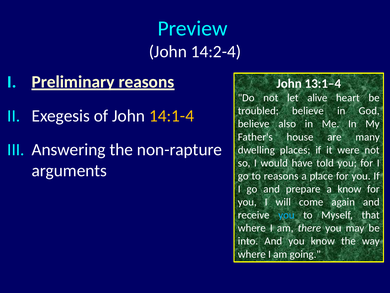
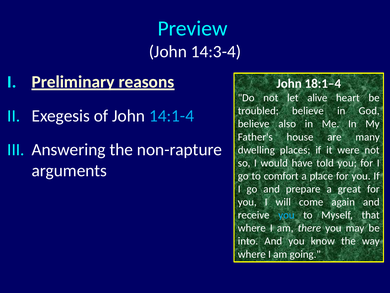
14:2-4: 14:2-4 -> 14:3-4
13:1–4: 13:1–4 -> 18:1–4
14:1-4 colour: yellow -> light blue
to reasons: reasons -> comfort
a know: know -> great
